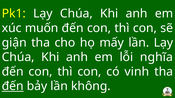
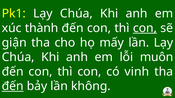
muốn: muốn -> thành
con at (145, 28) underline: none -> present
nghĩa: nghĩa -> muôn
